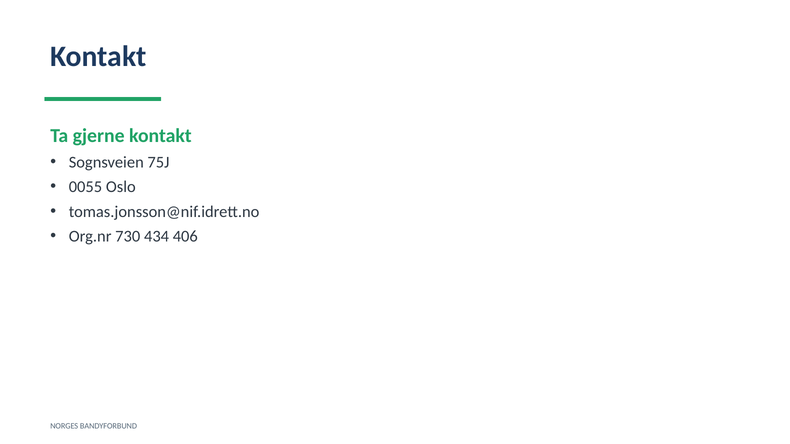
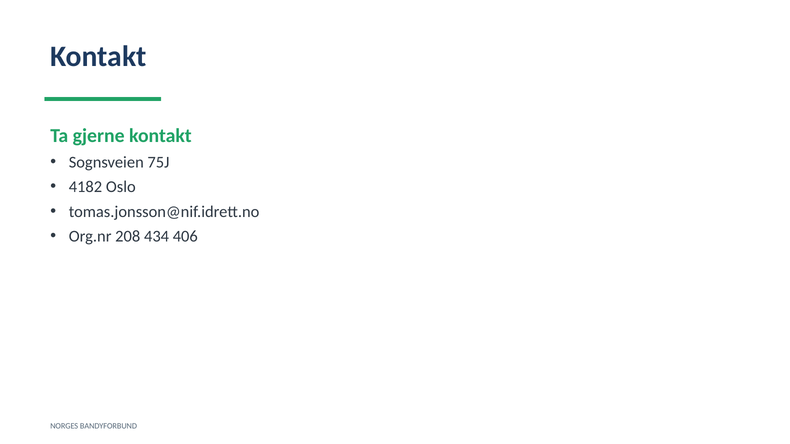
0055: 0055 -> 4182
730: 730 -> 208
